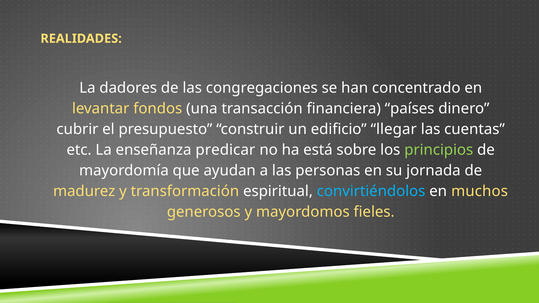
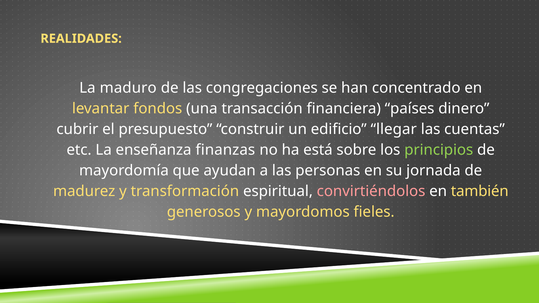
dadores: dadores -> maduro
predicar: predicar -> finanzas
convirtiéndolos colour: light blue -> pink
muchos: muchos -> también
